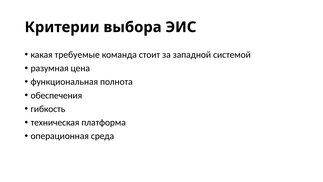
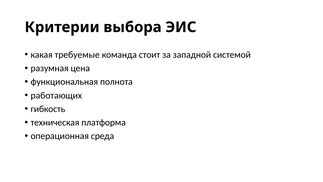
обеспечения: обеспечения -> работающих
